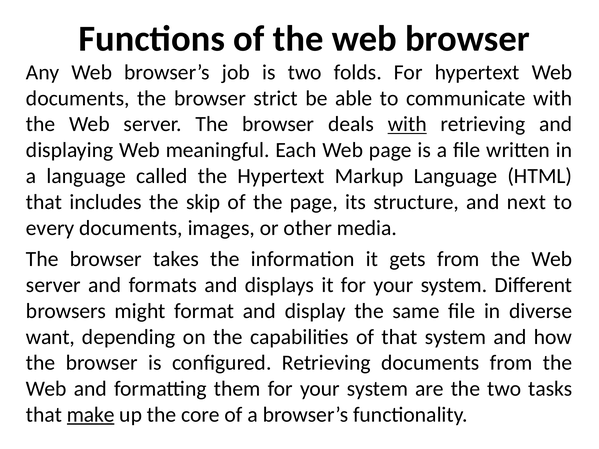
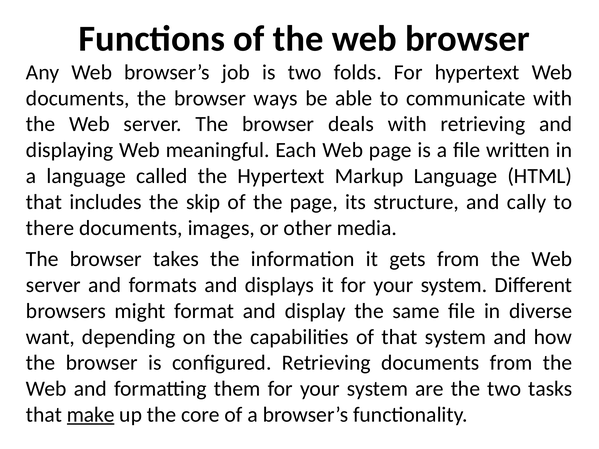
strict: strict -> ways
with at (407, 124) underline: present -> none
next: next -> cally
every: every -> there
